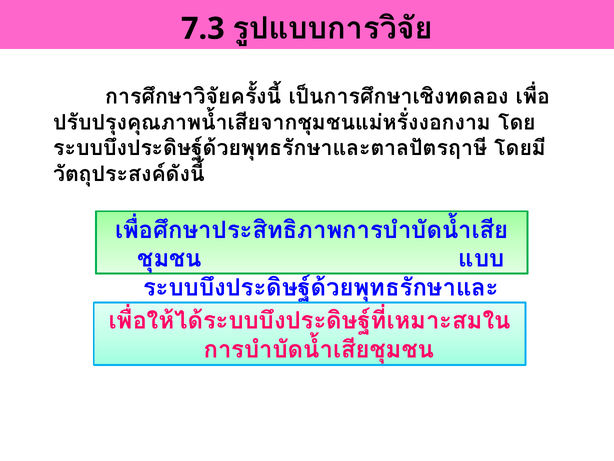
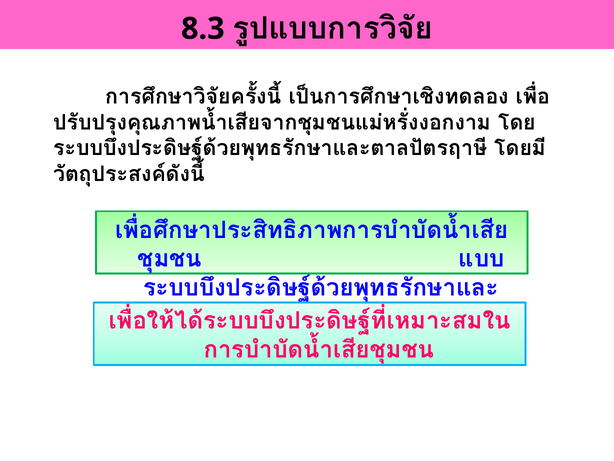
7.3: 7.3 -> 8.3
